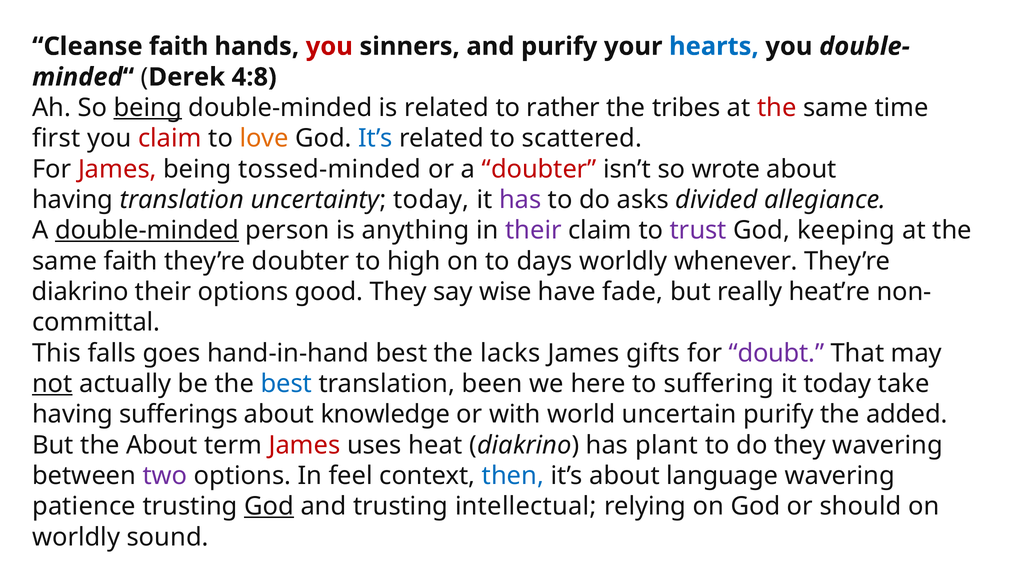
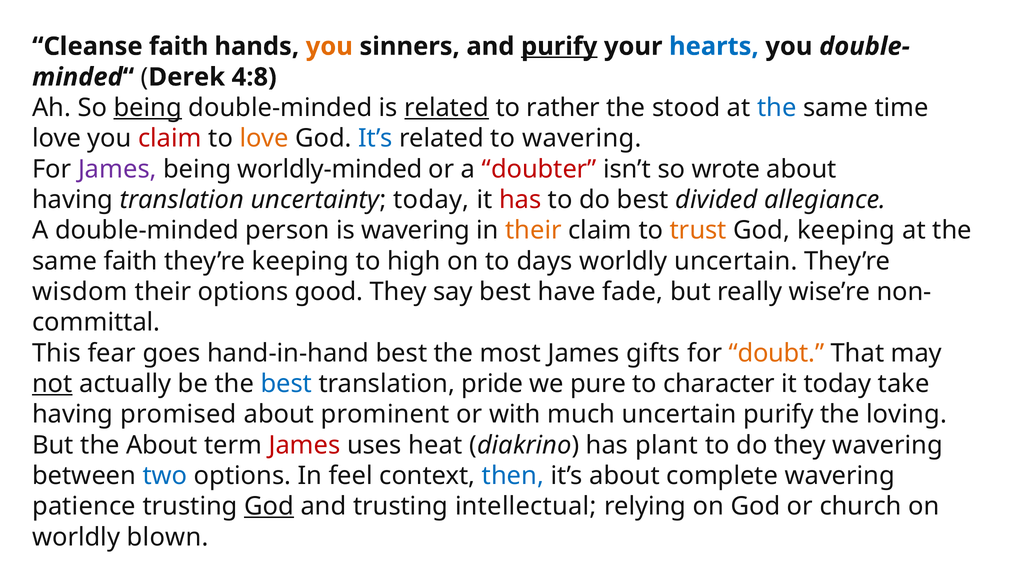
you at (329, 46) colour: red -> orange
purify at (559, 46) underline: none -> present
related at (447, 108) underline: none -> present
tribes: tribes -> stood
the at (777, 108) colour: red -> blue
first at (56, 138): first -> love
to scattered: scattered -> wavering
James at (117, 169) colour: red -> purple
tossed-minded: tossed-minded -> worldly-minded
has at (520, 200) colour: purple -> red
do asks: asks -> best
double-minded at (147, 230) underline: present -> none
is anything: anything -> wavering
their at (533, 230) colour: purple -> orange
trust colour: purple -> orange
they’re doubter: doubter -> keeping
worldly whenever: whenever -> uncertain
diakrino at (80, 291): diakrino -> wisdom
say wise: wise -> best
heat’re: heat’re -> wise’re
falls: falls -> fear
lacks: lacks -> most
doubt colour: purple -> orange
been: been -> pride
here: here -> pure
suffering: suffering -> character
sufferings: sufferings -> promised
knowledge: knowledge -> prominent
world: world -> much
added: added -> loving
two colour: purple -> blue
language: language -> complete
should: should -> church
sound: sound -> blown
